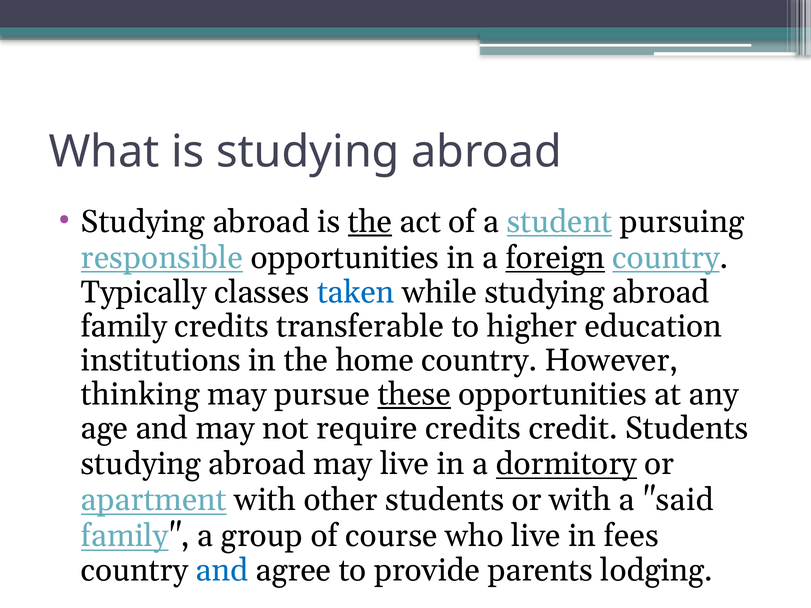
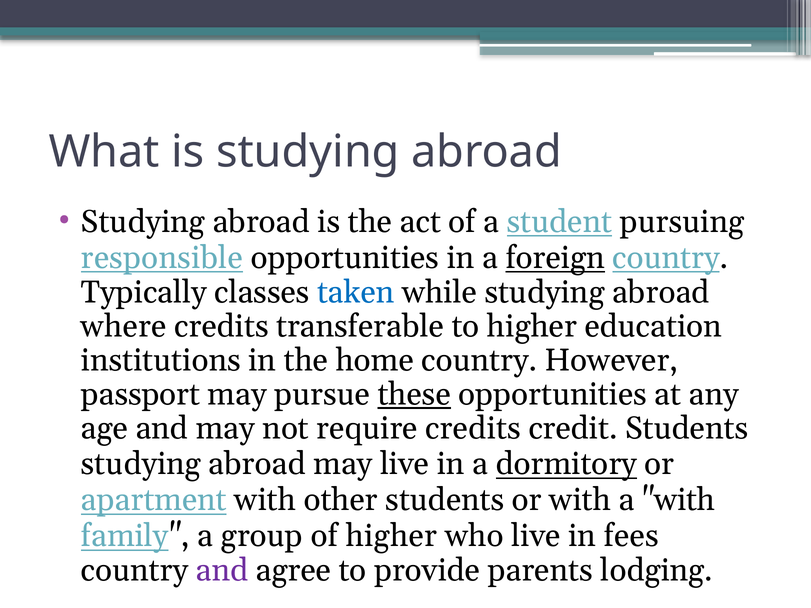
the at (370, 222) underline: present -> none
family at (124, 326): family -> where
thinking: thinking -> passport
a said: said -> with
of course: course -> higher
and at (222, 571) colour: blue -> purple
